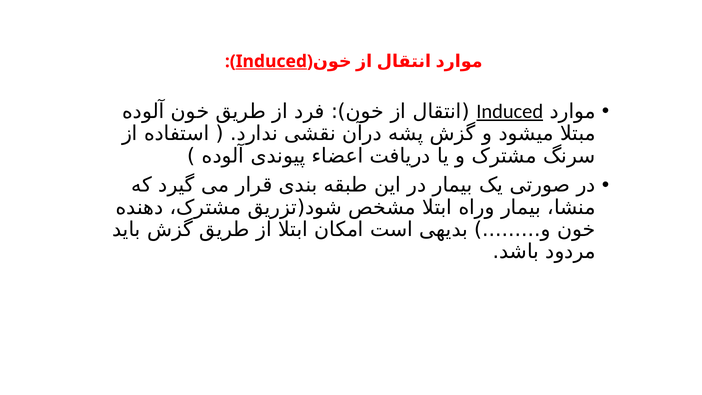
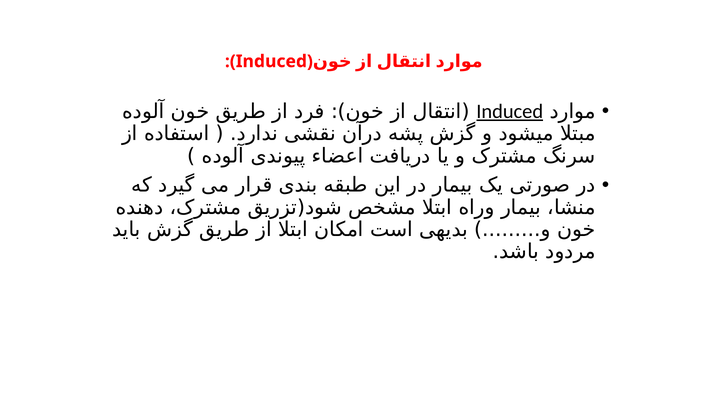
Induced at (271, 61) underline: present -> none
